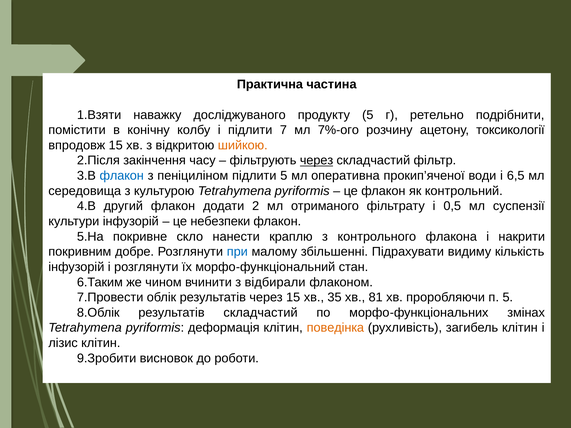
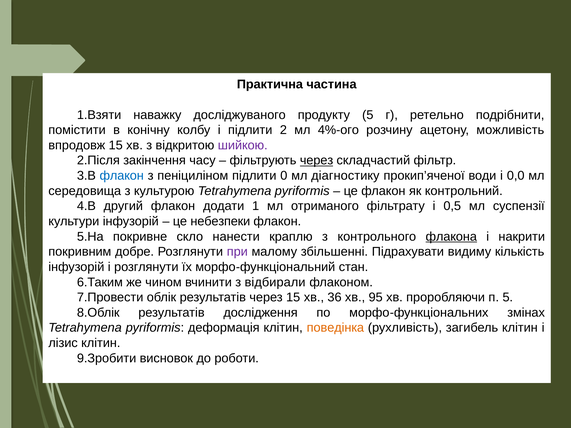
7: 7 -> 2
7%-ого: 7%-ого -> 4%-ого
токсикології: токсикології -> можливість
шийкою colour: orange -> purple
підлити 5: 5 -> 0
оперативна: оперативна -> діагностику
6,5: 6,5 -> 0,0
2: 2 -> 1
флакона underline: none -> present
при colour: blue -> purple
35: 35 -> 36
81: 81 -> 95
результатів складчастий: складчастий -> дослідження
